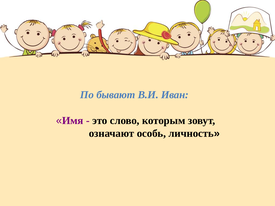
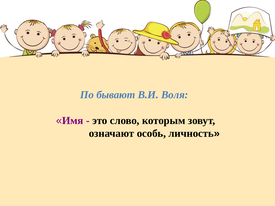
Иван: Иван -> Воля
